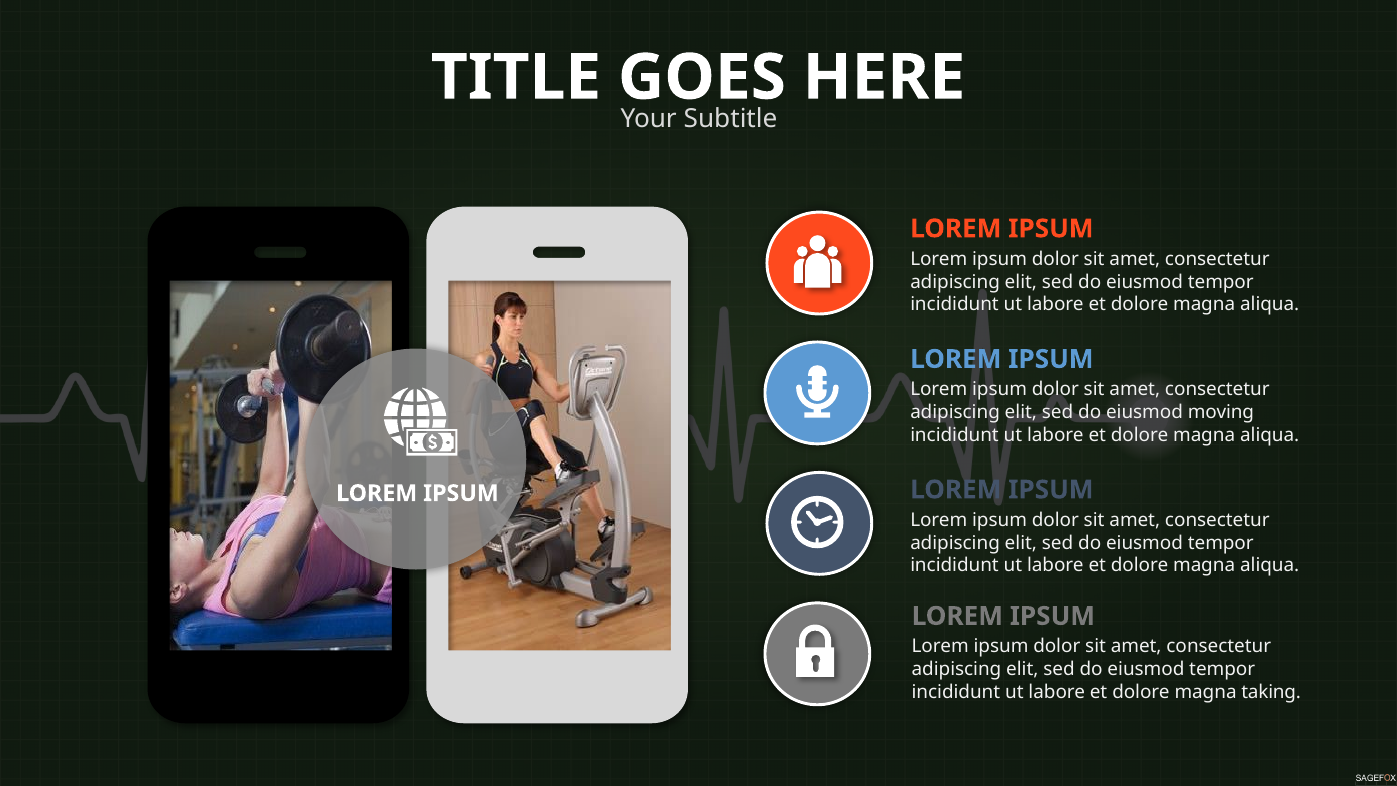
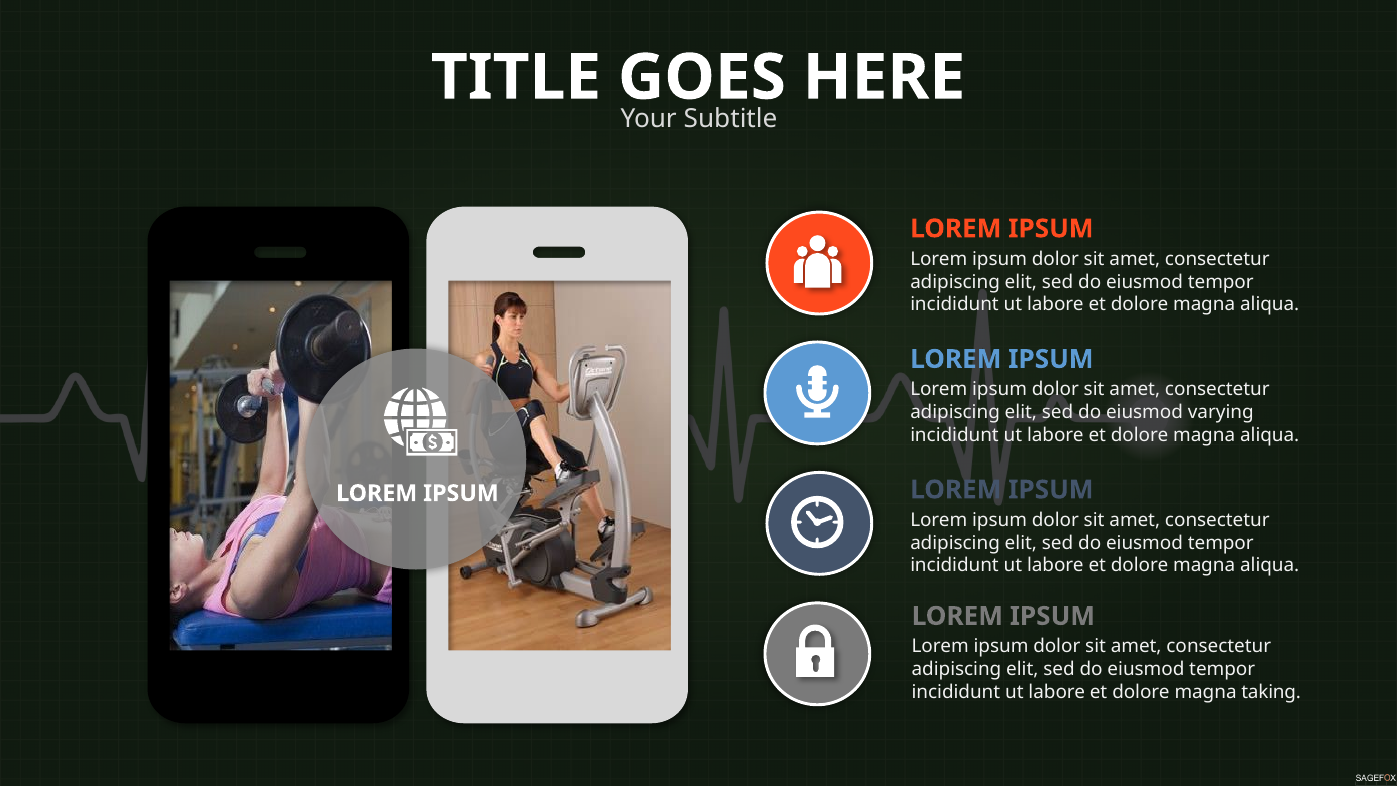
moving: moving -> varying
